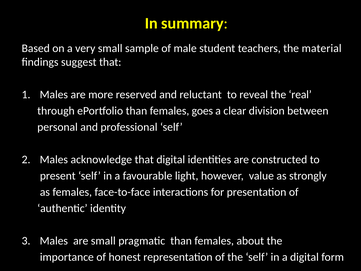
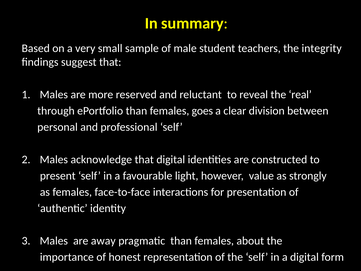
material: material -> integrity
are small: small -> away
